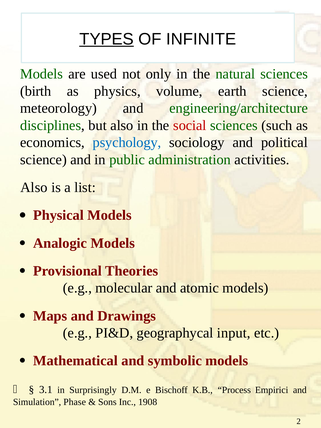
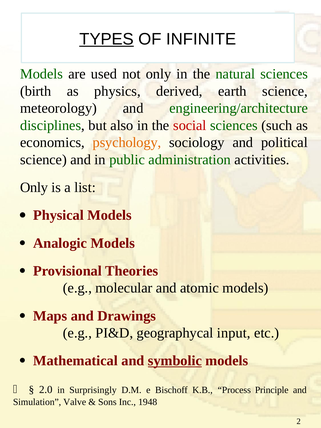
volume: volume -> derived
psychology colour: blue -> orange
Also at (34, 187): Also -> Only
symbolic underline: none -> present
3.1: 3.1 -> 2.0
Empirici: Empirici -> Principle
Phase: Phase -> Valve
1908: 1908 -> 1948
